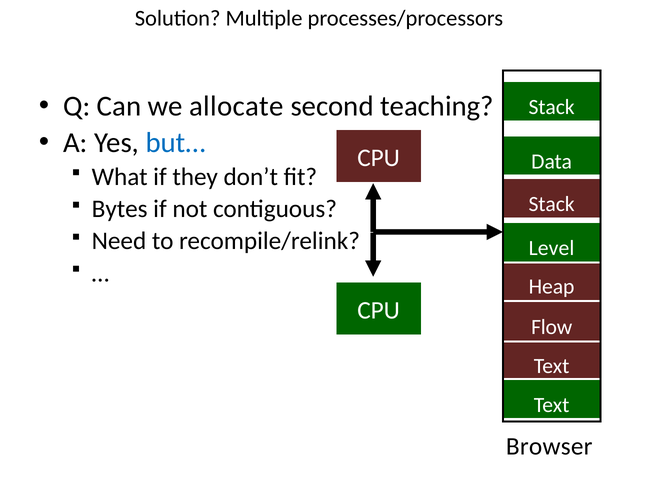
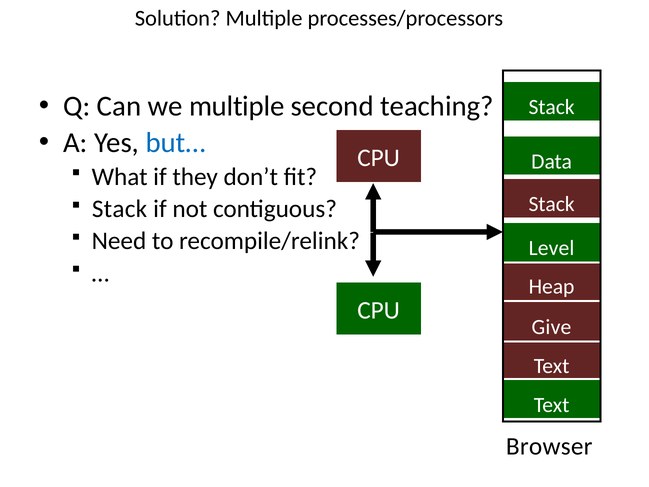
we allocate: allocate -> multiple
Bytes at (120, 209): Bytes -> Stack
Flow: Flow -> Give
